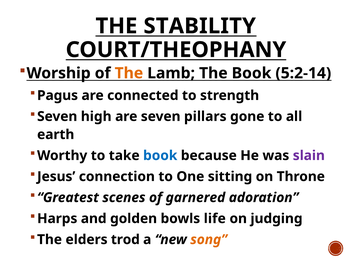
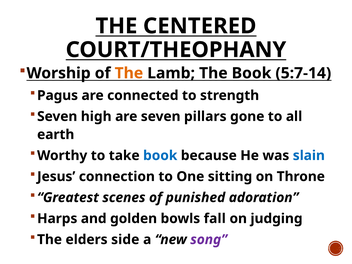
STABILITY: STABILITY -> CENTERED
5:2-14: 5:2-14 -> 5:7-14
slain colour: purple -> blue
garnered: garnered -> punished
life: life -> fall
trod: trod -> side
song colour: orange -> purple
